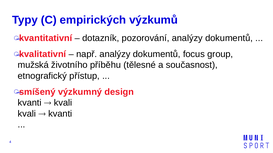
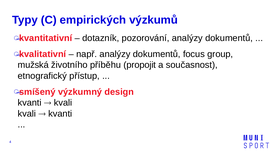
tělesné: tělesné -> propojit
